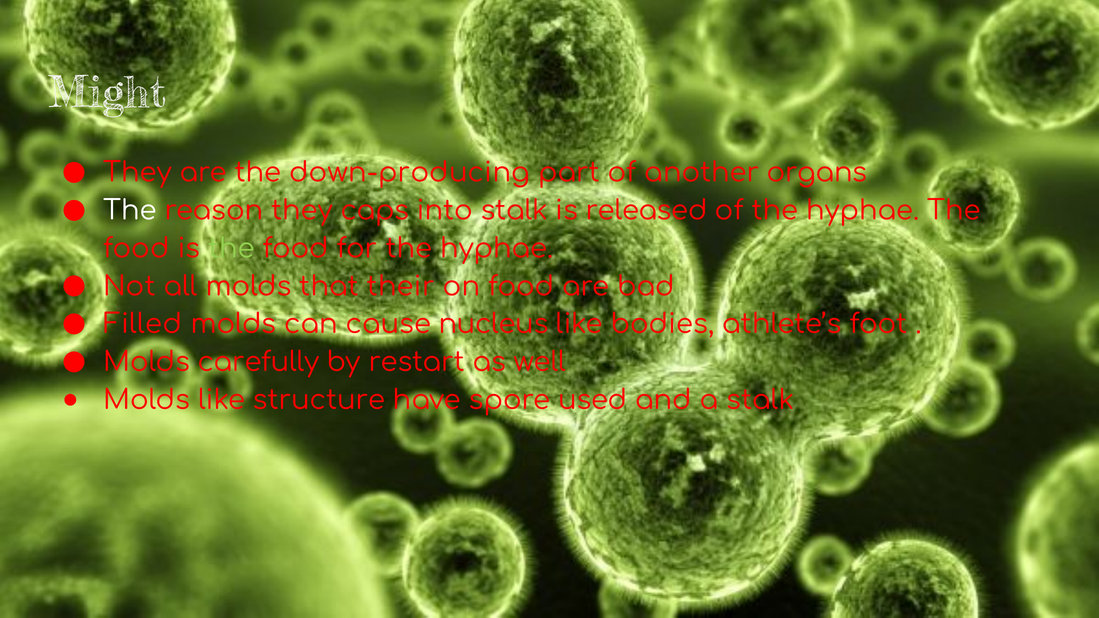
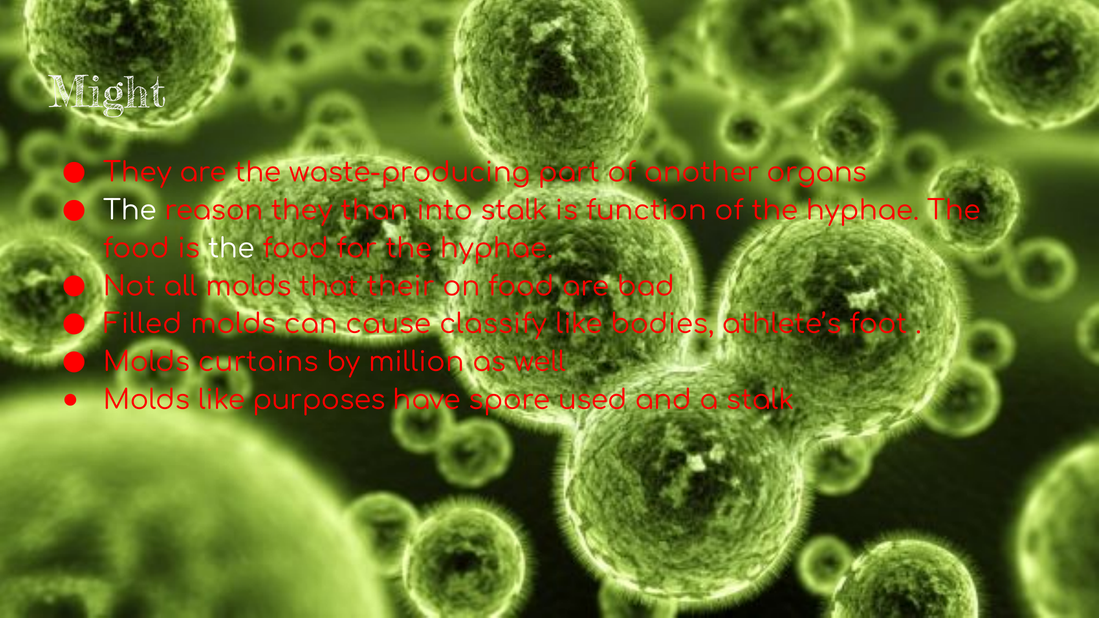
down-producing: down-producing -> waste-producing
caps: caps -> than
released: released -> function
the at (232, 249) colour: light green -> white
nucleus: nucleus -> classify
carefully: carefully -> curtains
restart: restart -> million
structure: structure -> purposes
